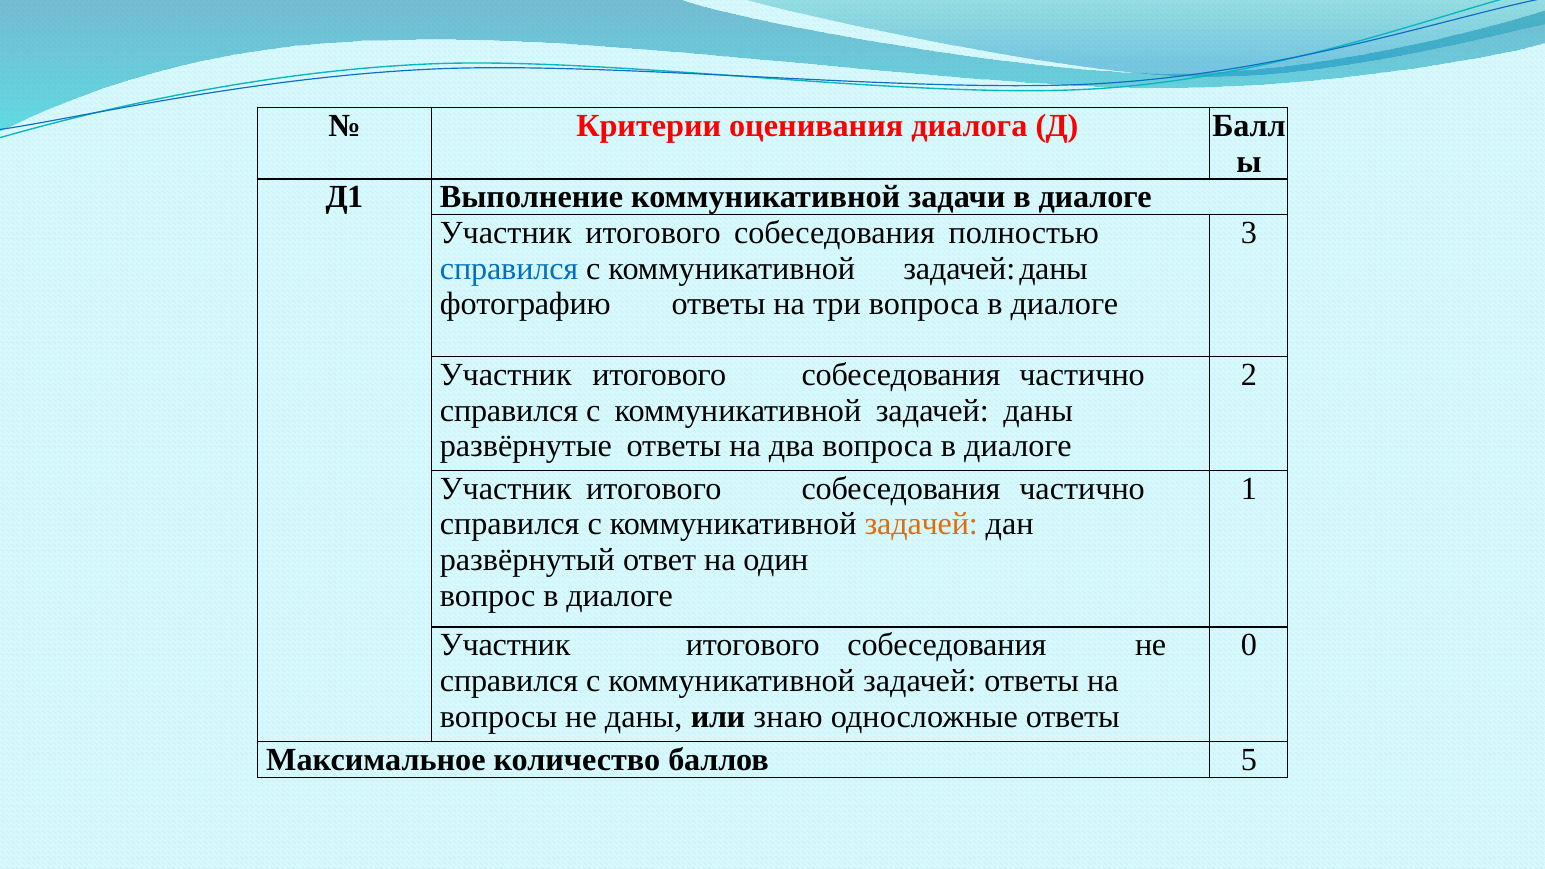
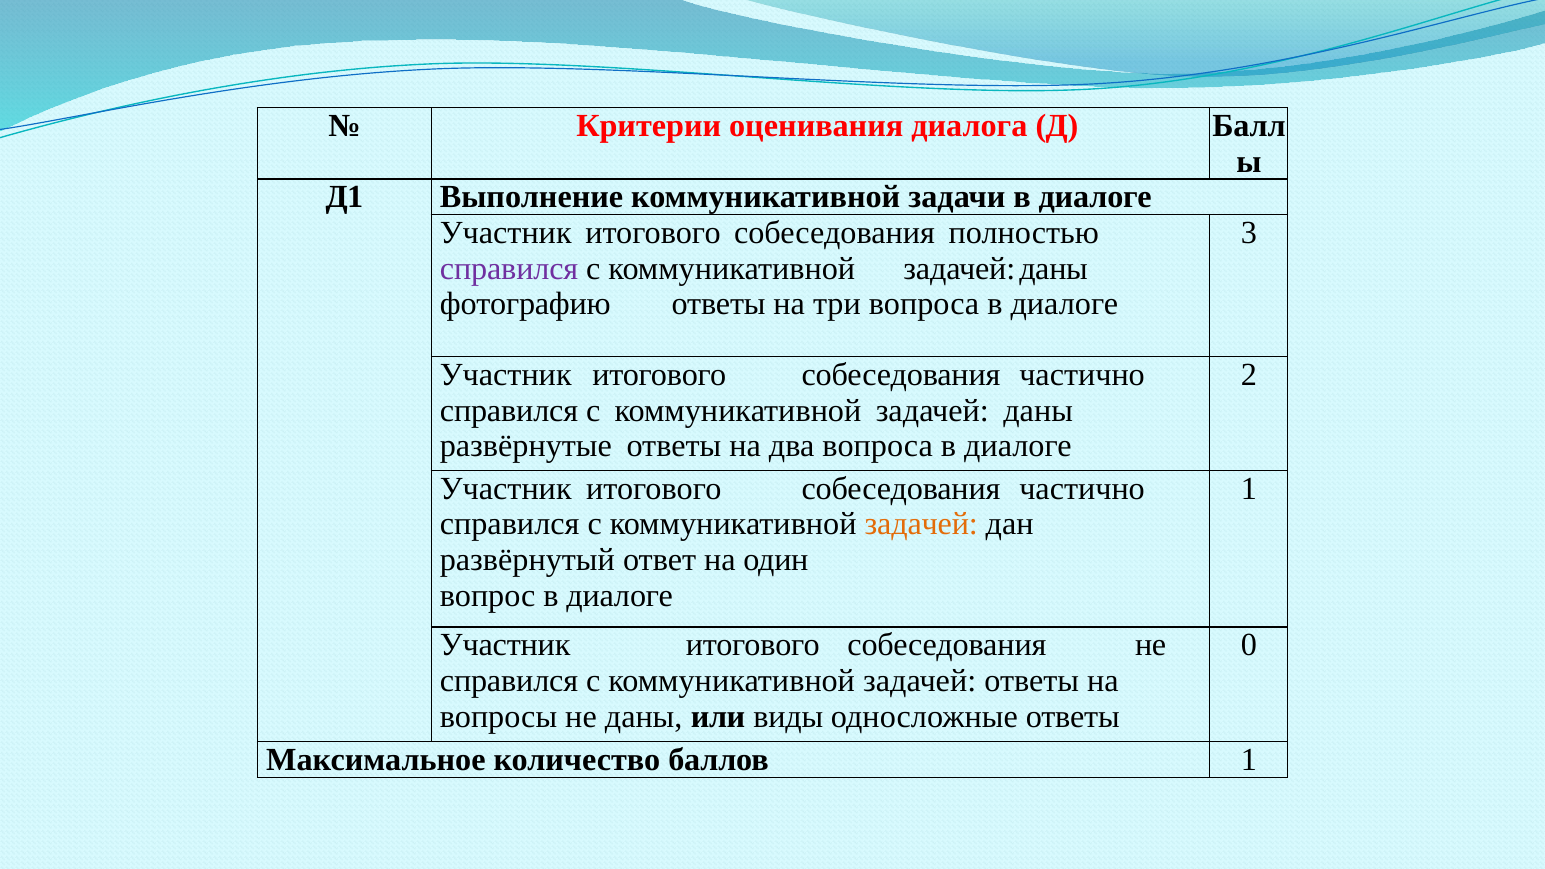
справился at (509, 269) colour: blue -> purple
знаю: знаю -> виды
баллов 5: 5 -> 1
